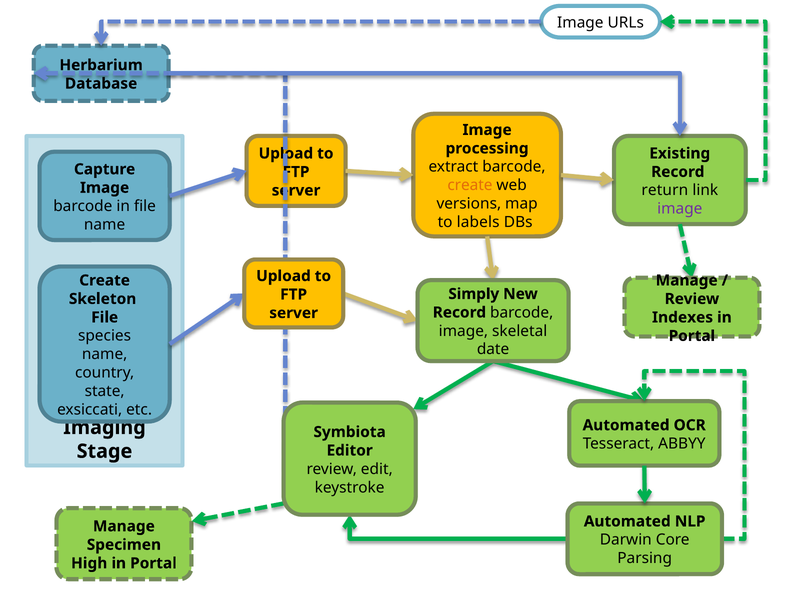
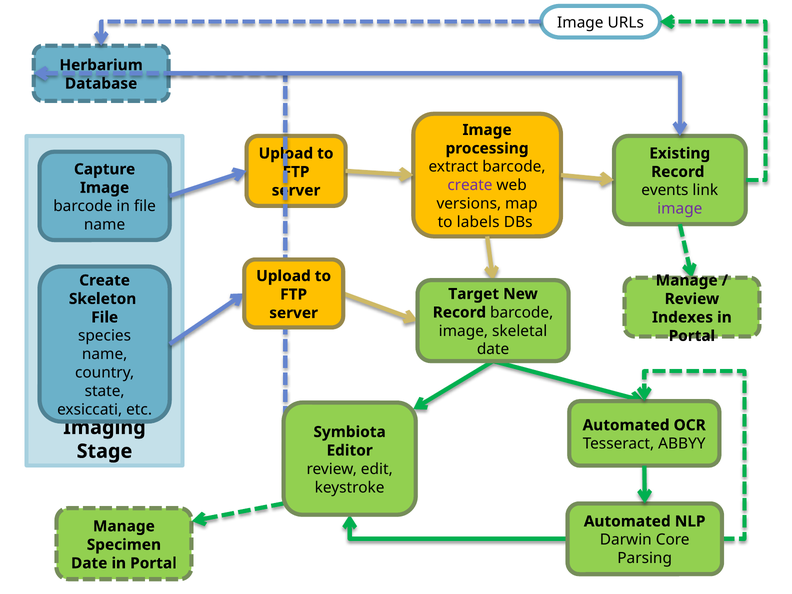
create at (470, 185) colour: orange -> purple
return: return -> events
Simply: Simply -> Target
High at (89, 563): High -> Date
